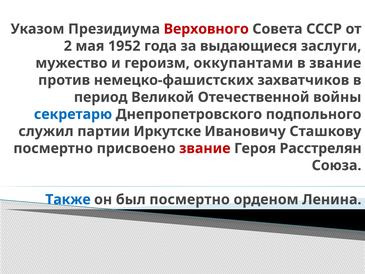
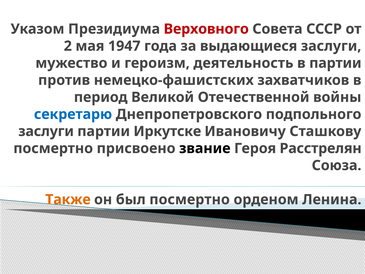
1952: 1952 -> 1947
оккупантами: оккупантами -> деятельность
в звание: звание -> партии
служил at (46, 131): служил -> заслуги
звание at (205, 148) colour: red -> black
Также colour: blue -> orange
